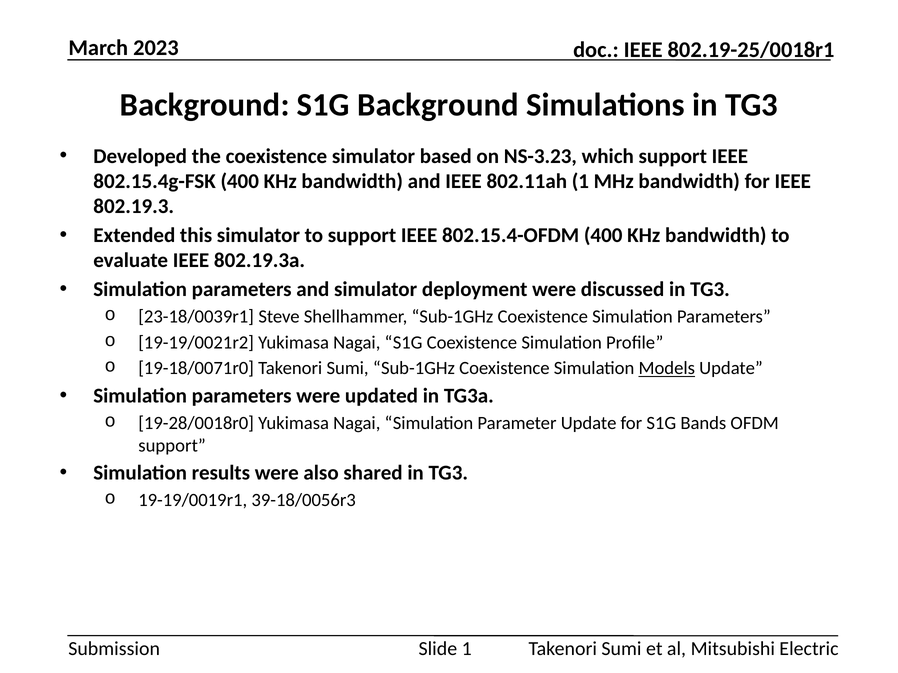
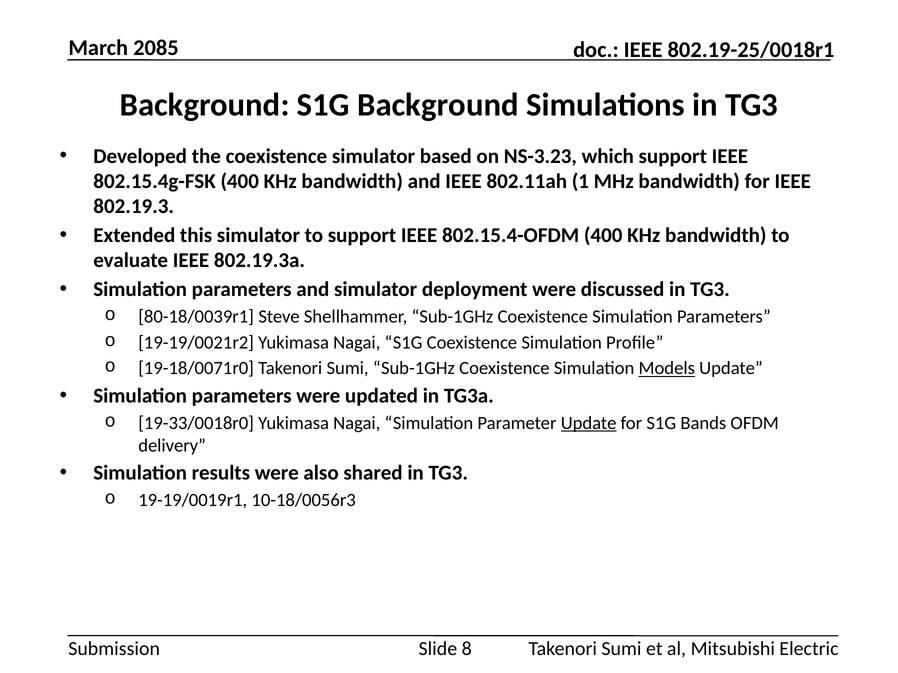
2023: 2023 -> 2085
23-18/0039r1: 23-18/0039r1 -> 80-18/0039r1
19-28/0018r0: 19-28/0018r0 -> 19-33/0018r0
Update at (589, 423) underline: none -> present
support at (172, 446): support -> delivery
39-18/0056r3: 39-18/0056r3 -> 10-18/0056r3
Slide 1: 1 -> 8
